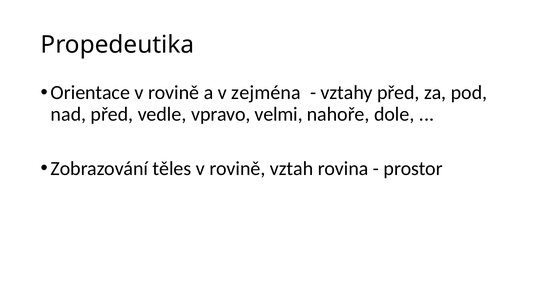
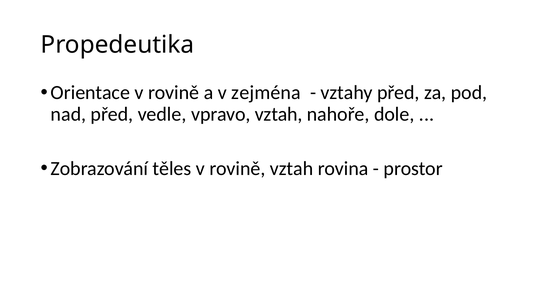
vpravo velmi: velmi -> vztah
